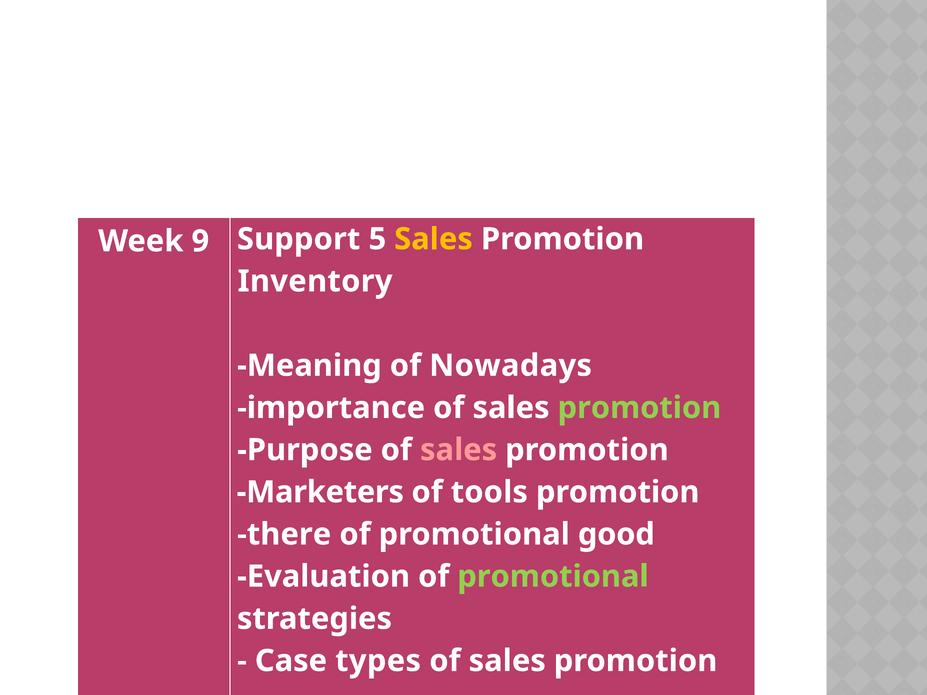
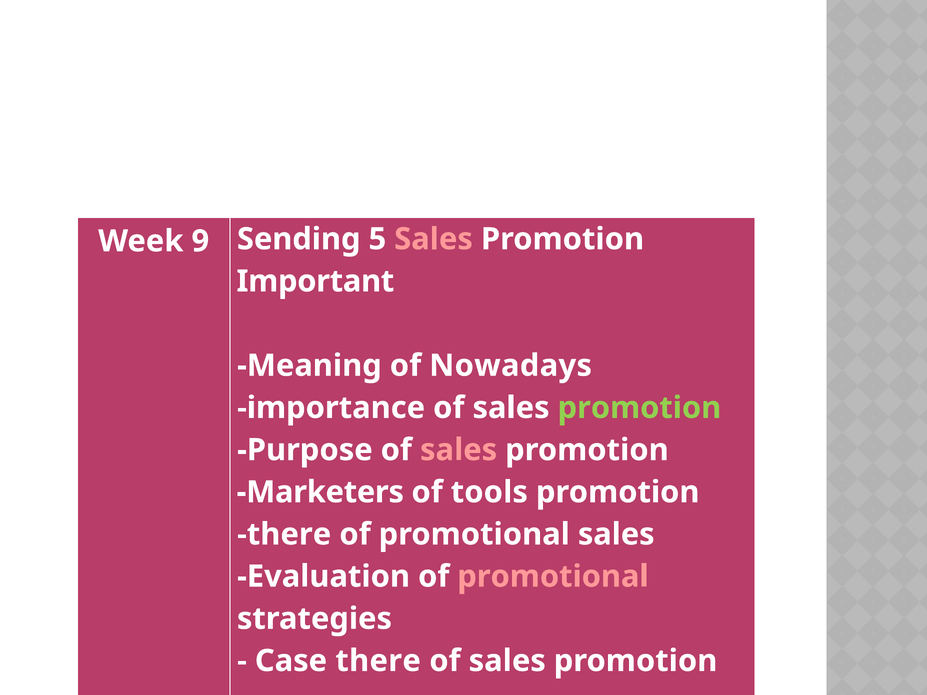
Support: Support -> Sending
Sales at (434, 239) colour: yellow -> pink
Inventory: Inventory -> Important
promotional good: good -> sales
promotional at (553, 577) colour: light green -> pink
Case types: types -> there
